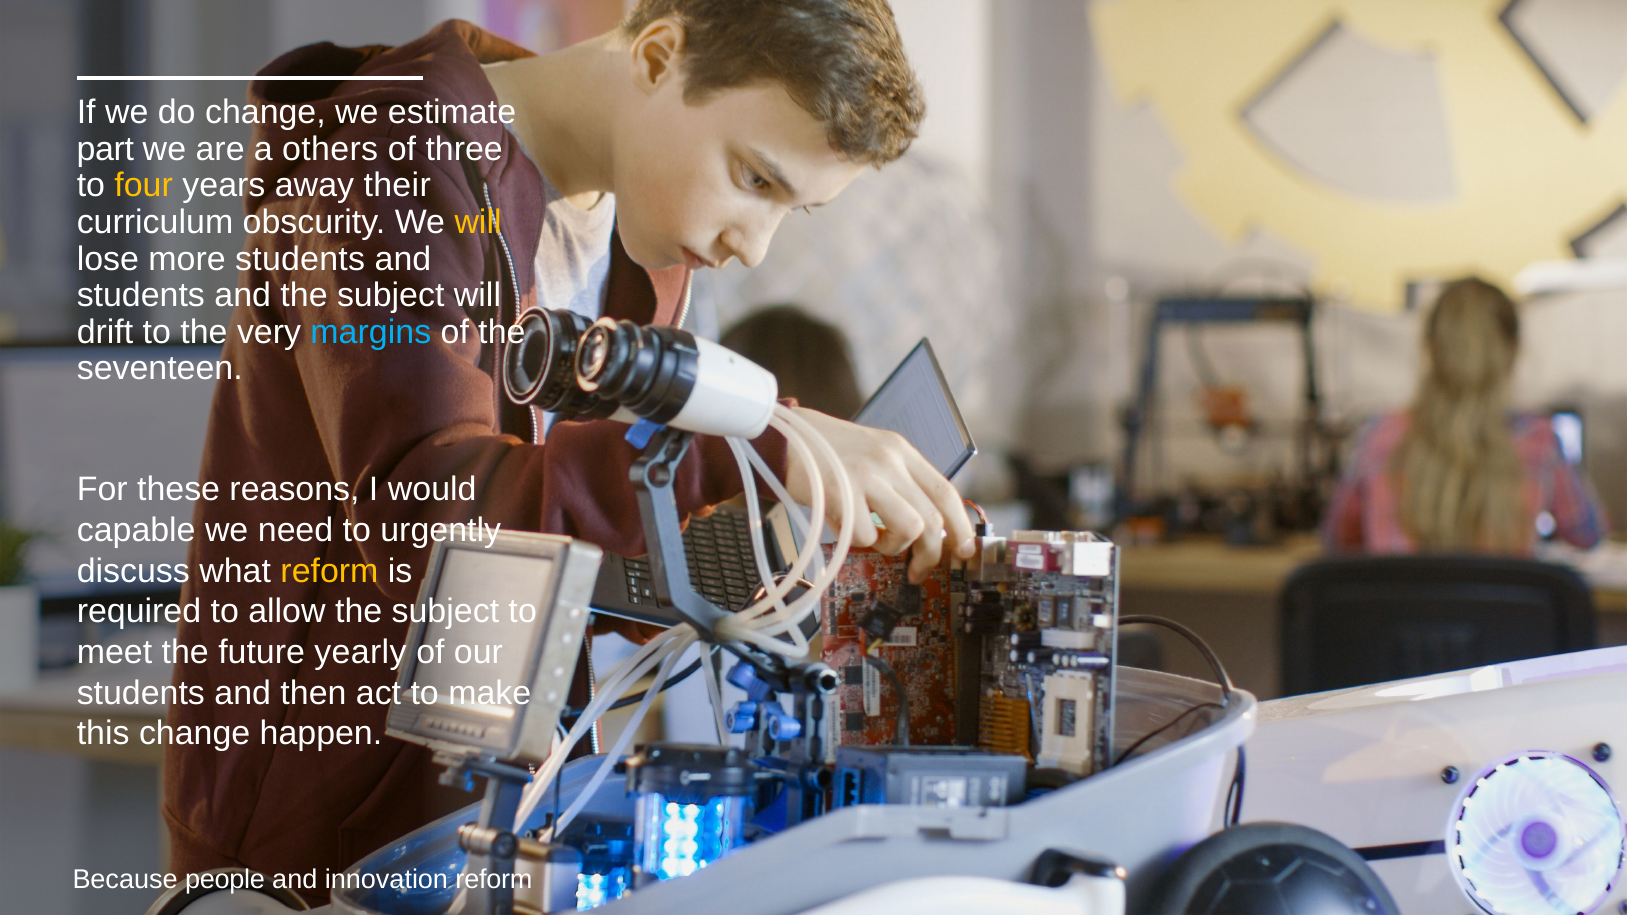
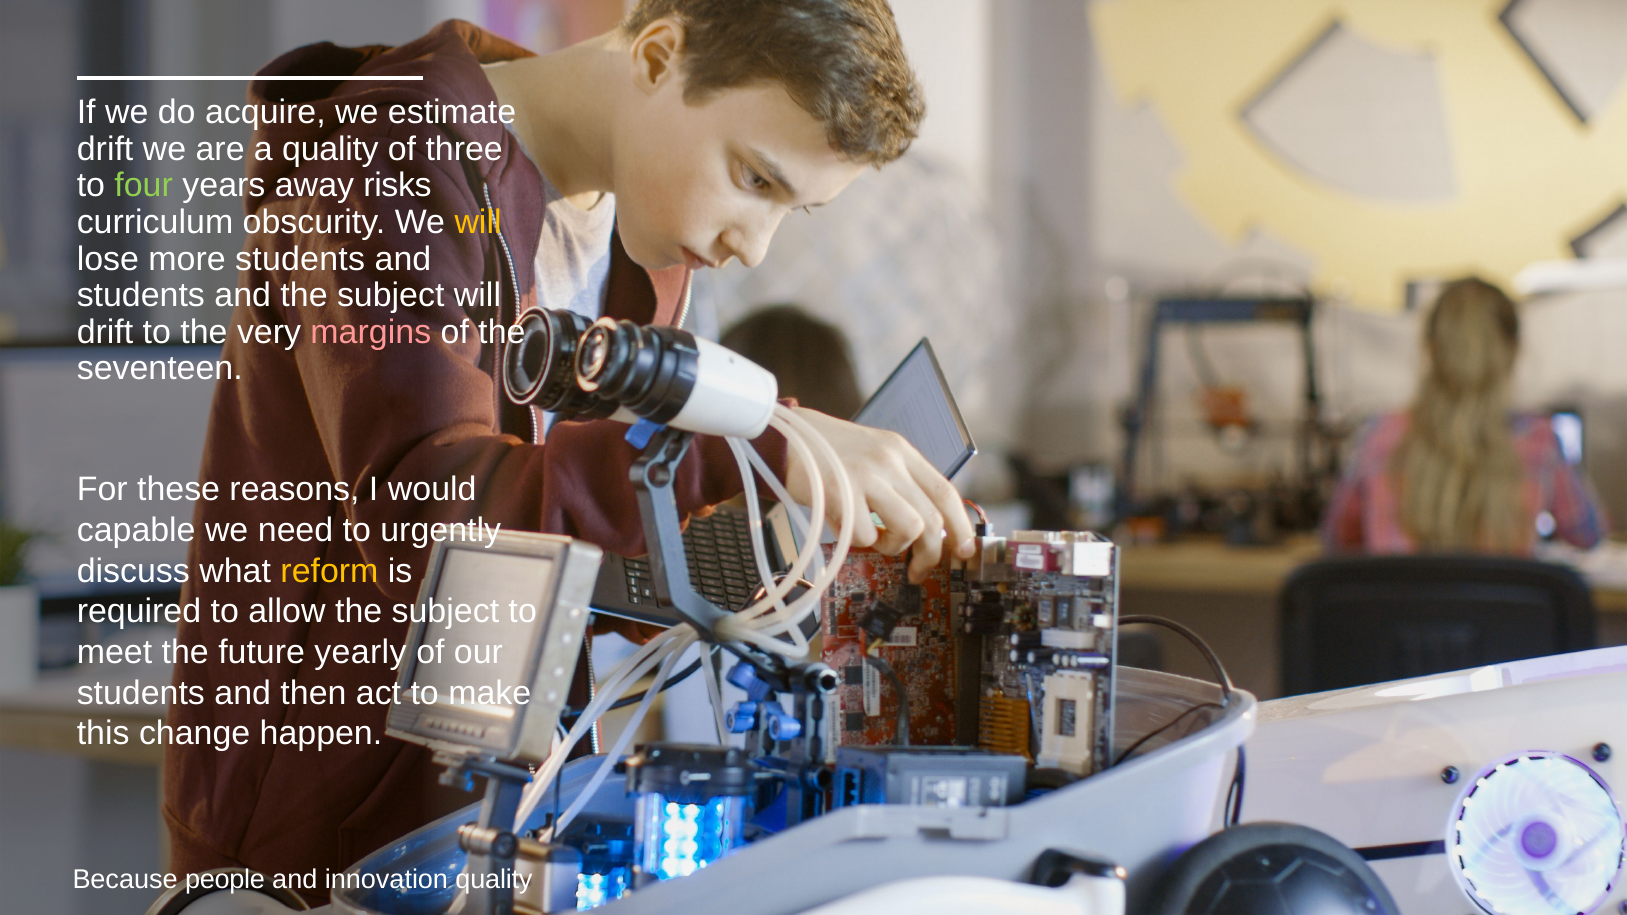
do change: change -> acquire
part at (105, 149): part -> drift
a others: others -> quality
four colour: yellow -> light green
their: their -> risks
margins colour: light blue -> pink
innovation reform: reform -> quality
